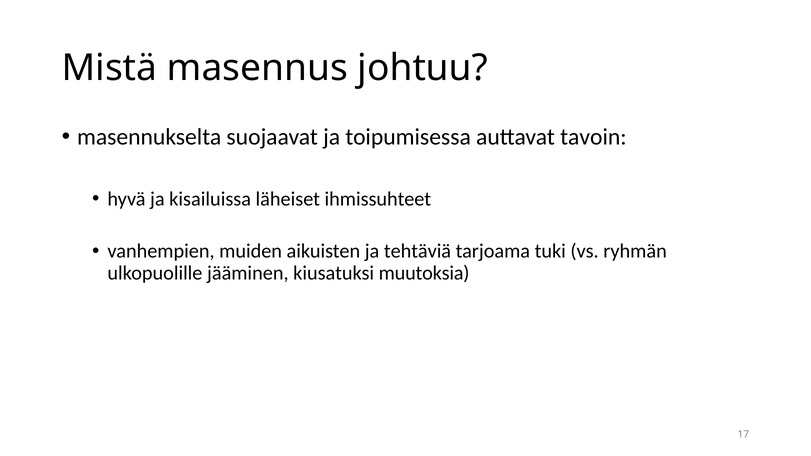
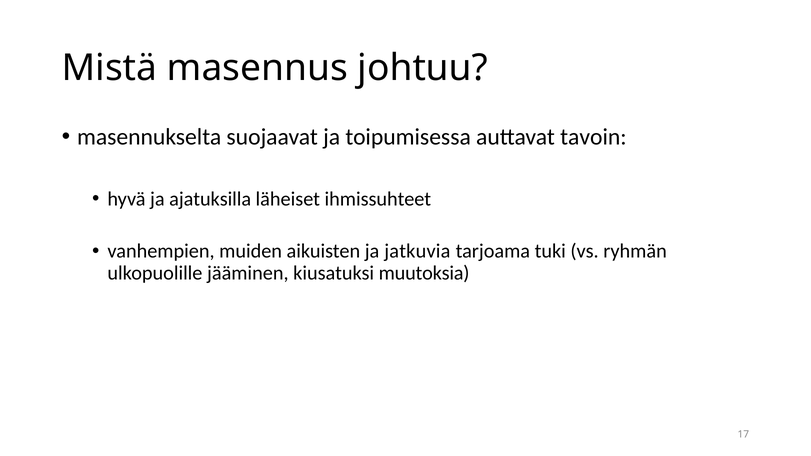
kisailuissa: kisailuissa -> ajatuksilla
tehtäviä: tehtäviä -> jatkuvia
